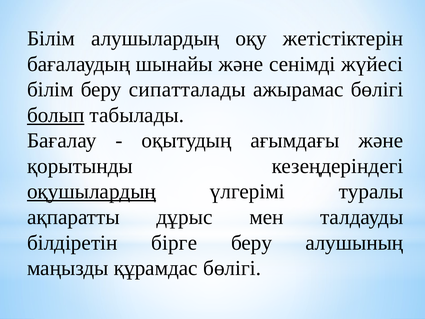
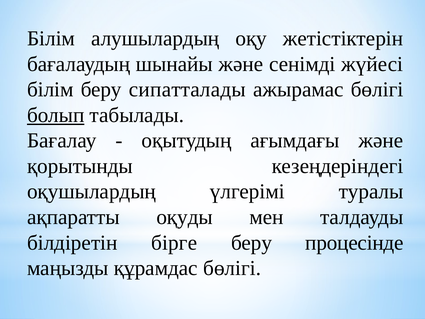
оқушылардың underline: present -> none
дұрыс: дұрыс -> оқуды
алушының: алушының -> процесінде
